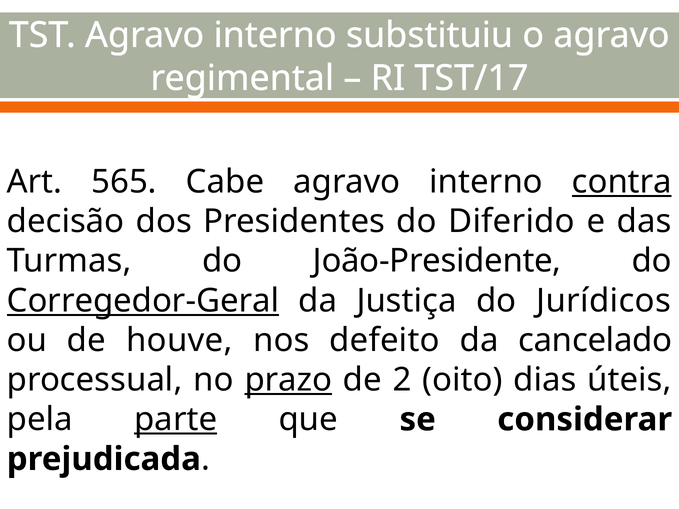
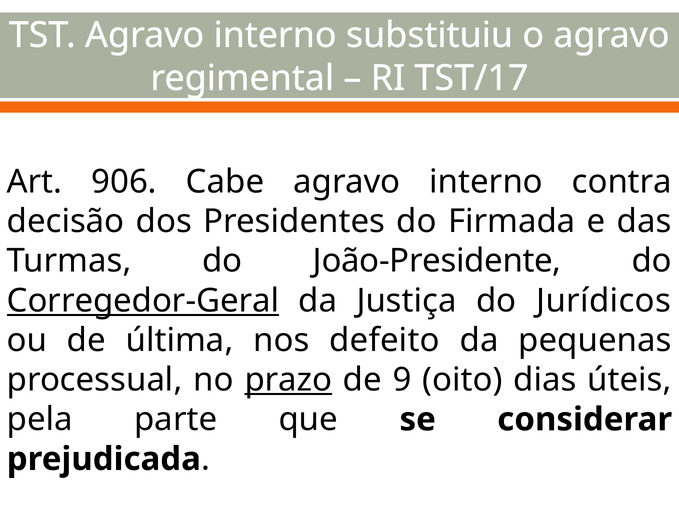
565: 565 -> 906
contra underline: present -> none
Diferido: Diferido -> Firmada
houve: houve -> última
cancelado: cancelado -> pequenas
2: 2 -> 9
parte underline: present -> none
